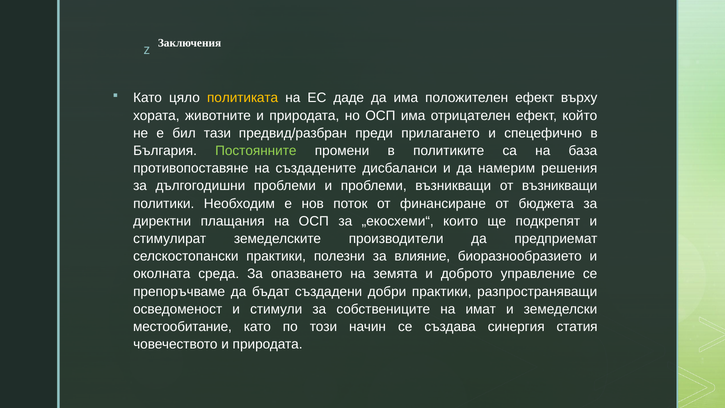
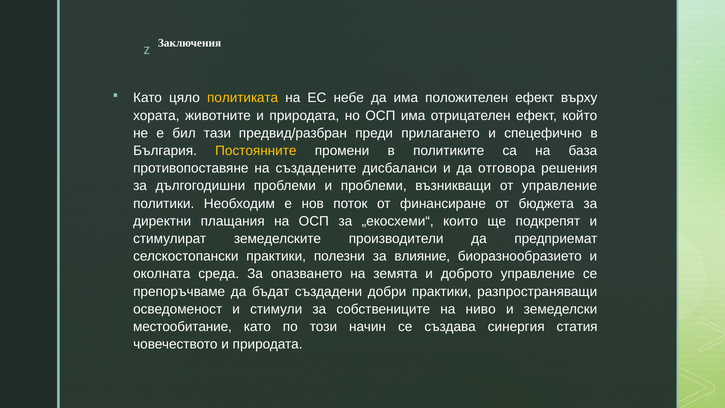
даде: даде -> небе
Постоянните colour: light green -> yellow
намерим: намерим -> отговора
от възникващи: възникващи -> управление
имат: имат -> ниво
